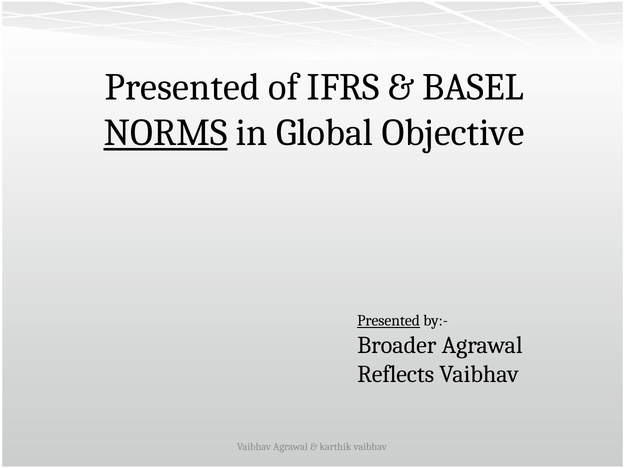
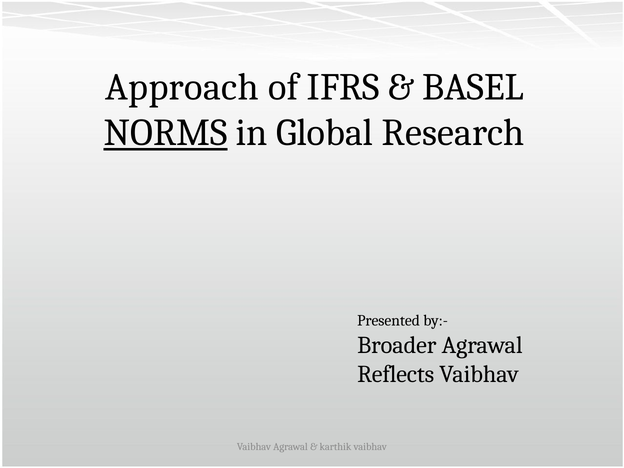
Presented at (182, 87): Presented -> Approach
Objective: Objective -> Research
Presented at (389, 321) underline: present -> none
